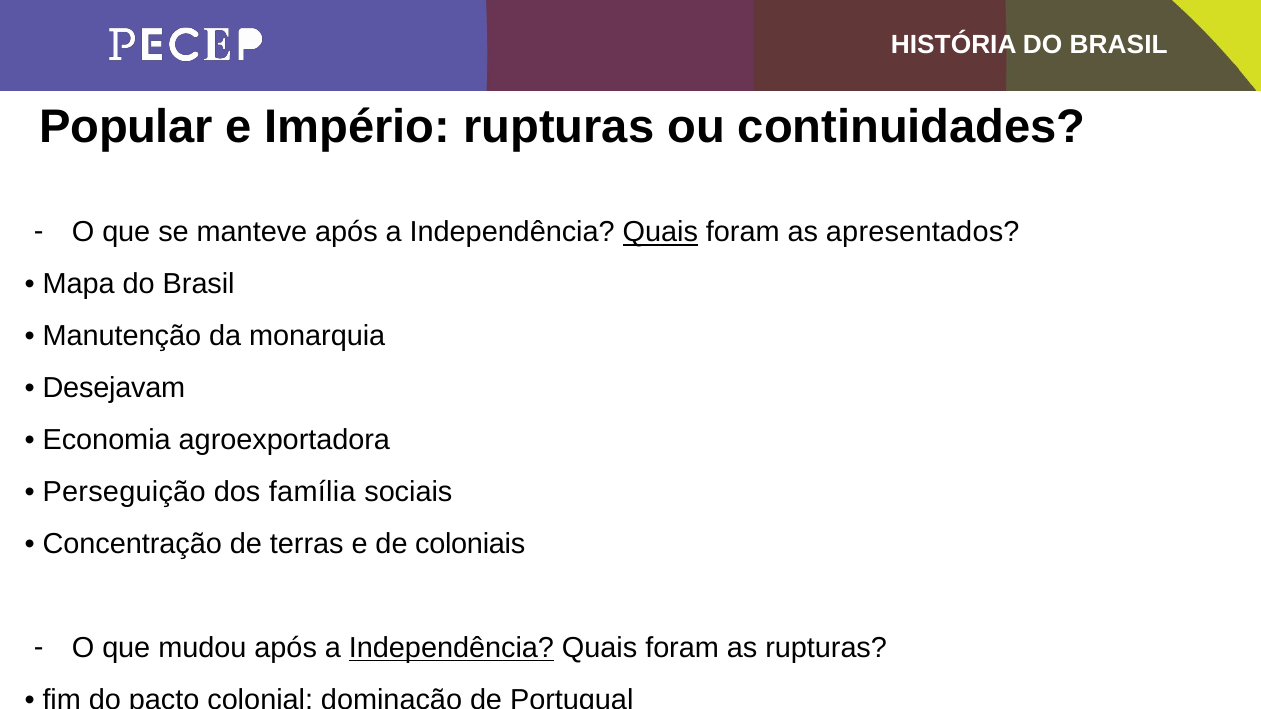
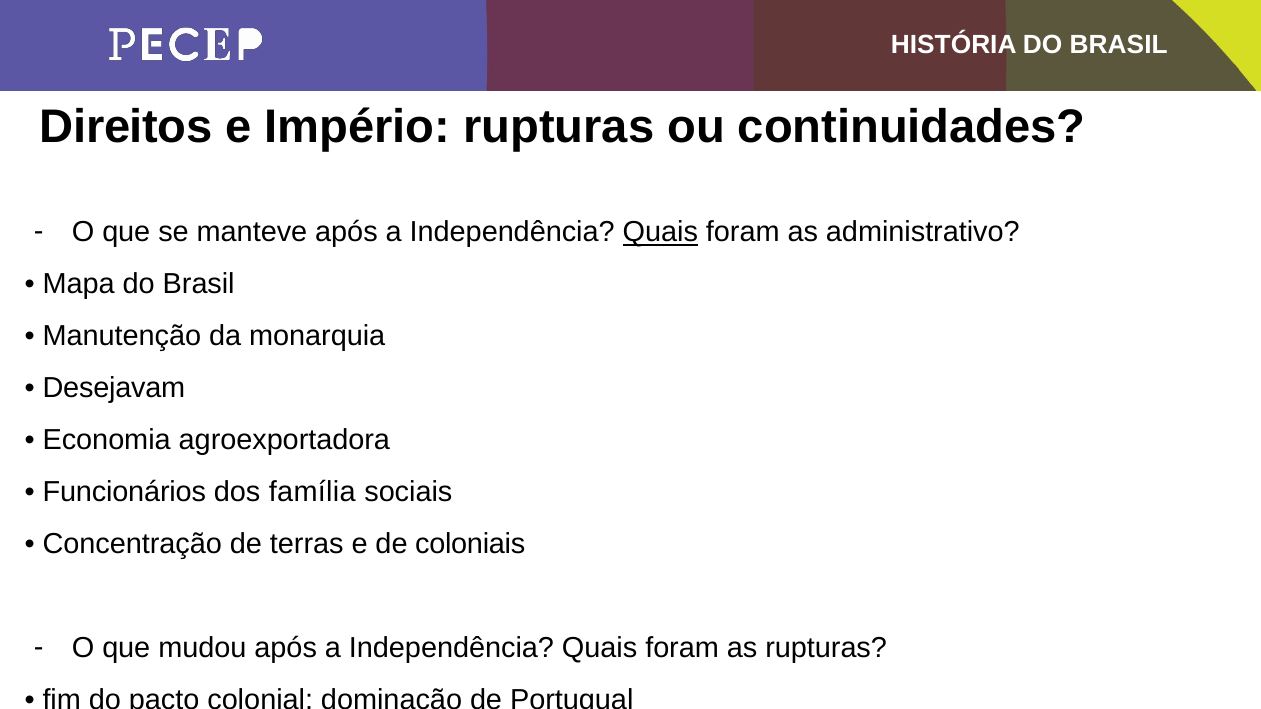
Popular: Popular -> Direitos
apresentados: apresentados -> administrativo
Perseguição: Perseguição -> Funcionários
Independência at (451, 648) underline: present -> none
